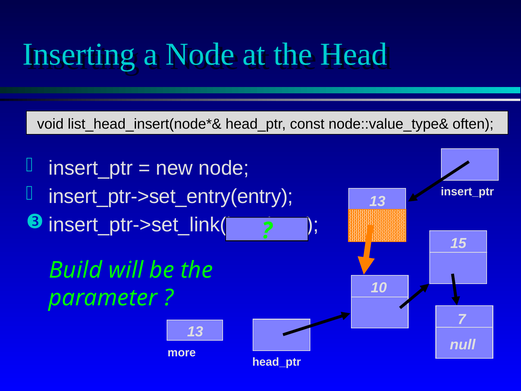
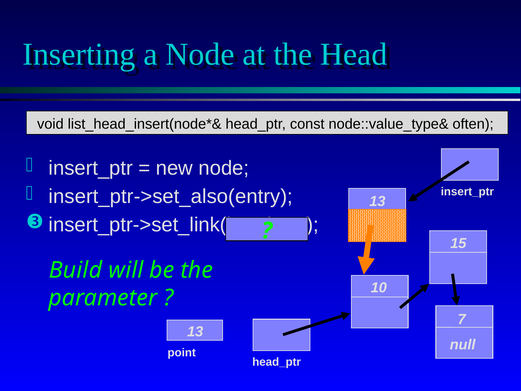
insert_ptr->set_entry(entry: insert_ptr->set_entry(entry -> insert_ptr->set_also(entry
more: more -> point
